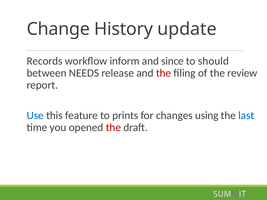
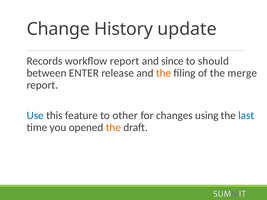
workflow inform: inform -> report
NEEDS: NEEDS -> ENTER
the at (164, 73) colour: red -> orange
review: review -> merge
prints: prints -> other
the at (113, 128) colour: red -> orange
